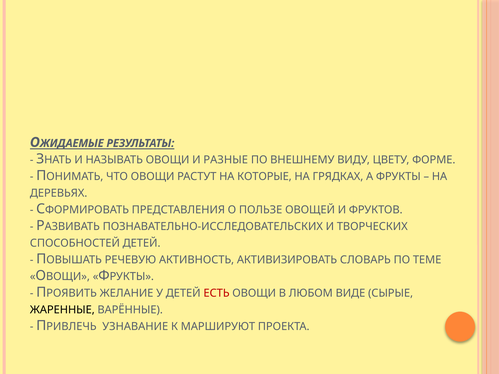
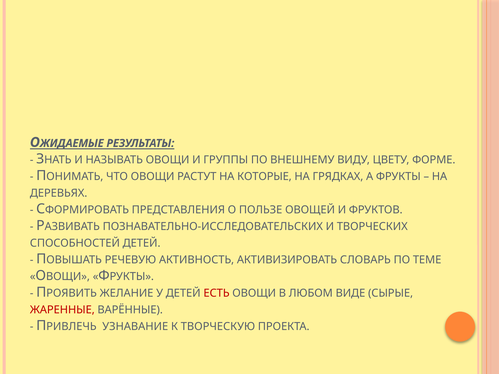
РАЗНЫЕ: РАЗНЫЕ -> ГРУППЫ
ЖАРЕННЫЕ colour: black -> red
МАРШИРУЮТ: МАРШИРУЮТ -> ТВОРЧЕСКУЮ
